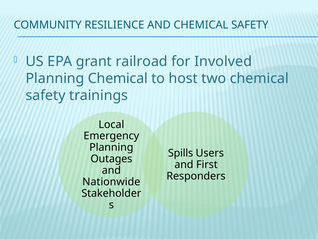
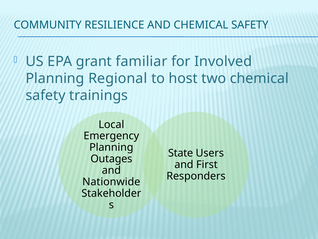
railroad: railroad -> familiar
Planning Chemical: Chemical -> Regional
Spills: Spills -> State
